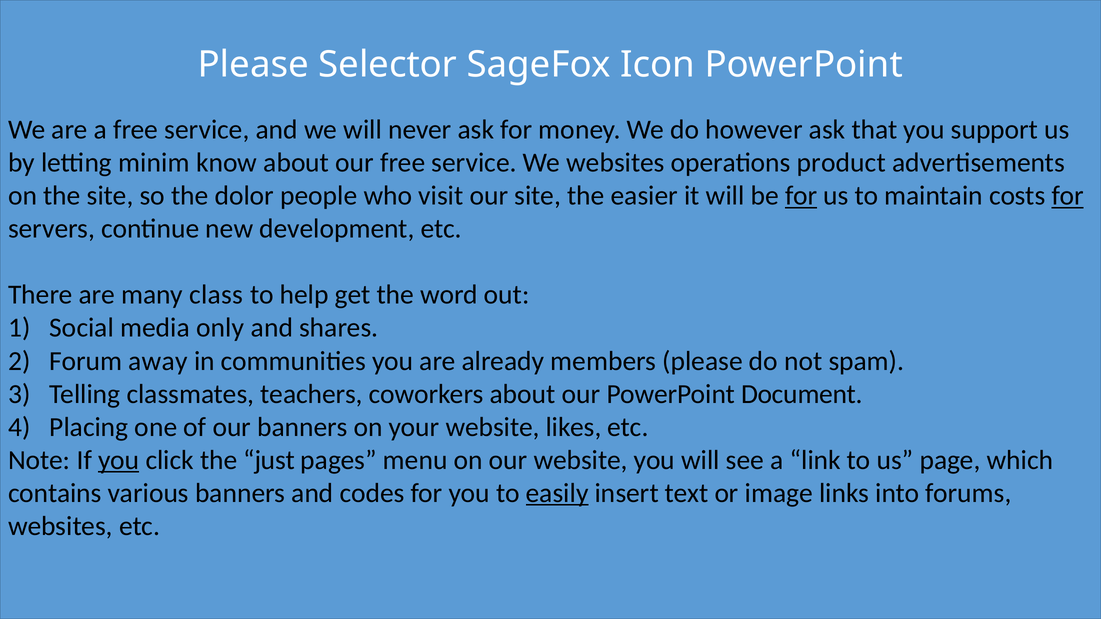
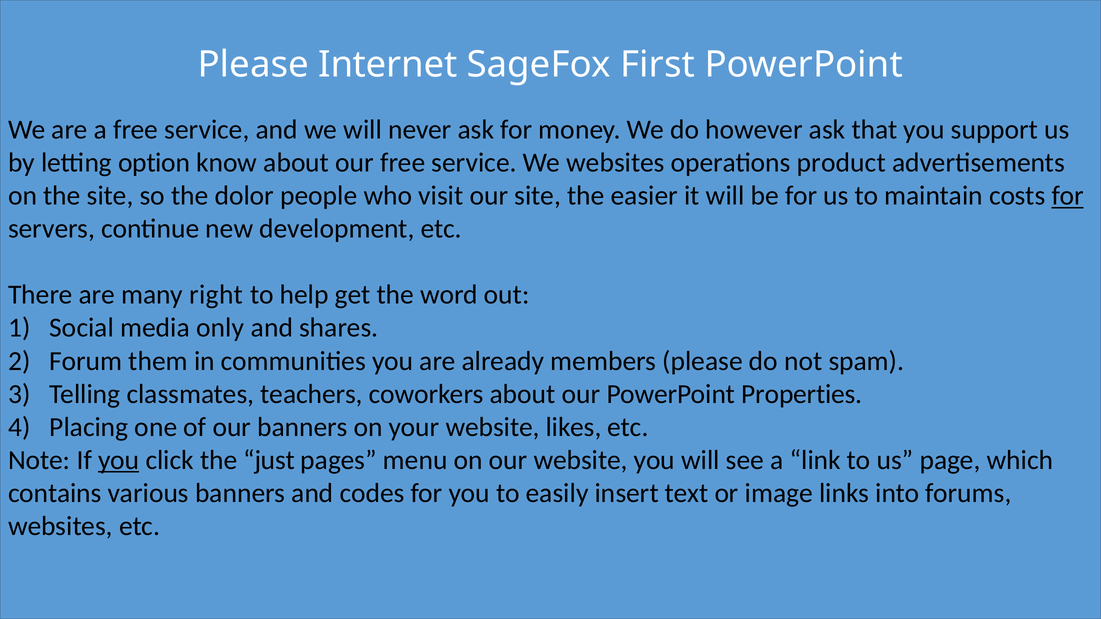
Selector: Selector -> Internet
Icon: Icon -> First
minim: minim -> option
for at (801, 196) underline: present -> none
class: class -> right
away: away -> them
Document: Document -> Properties
easily underline: present -> none
